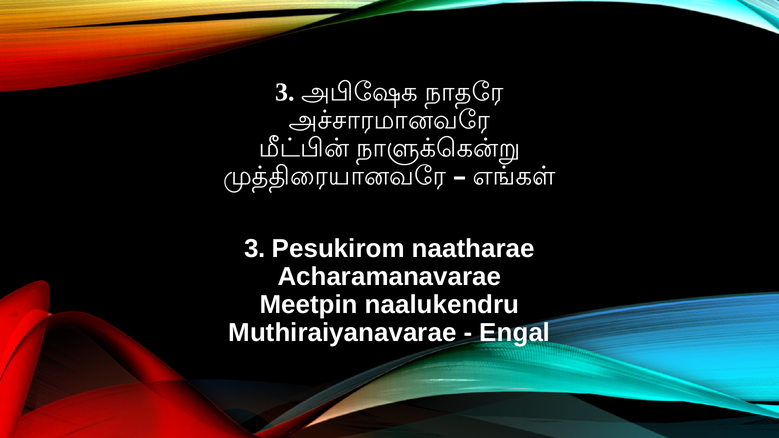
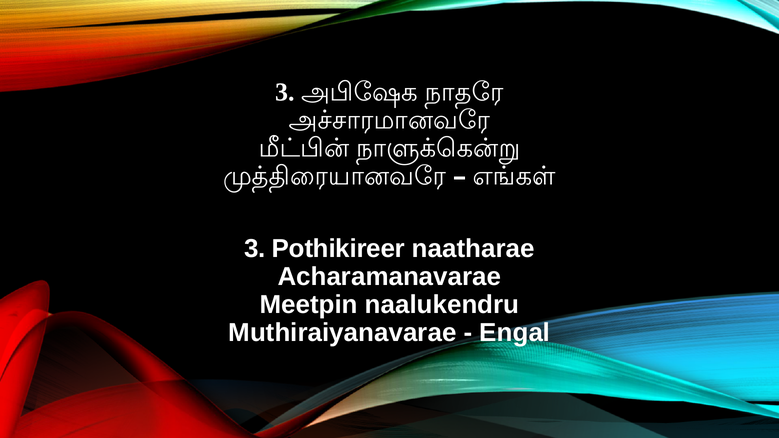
Pesukirom: Pesukirom -> Pothikireer
